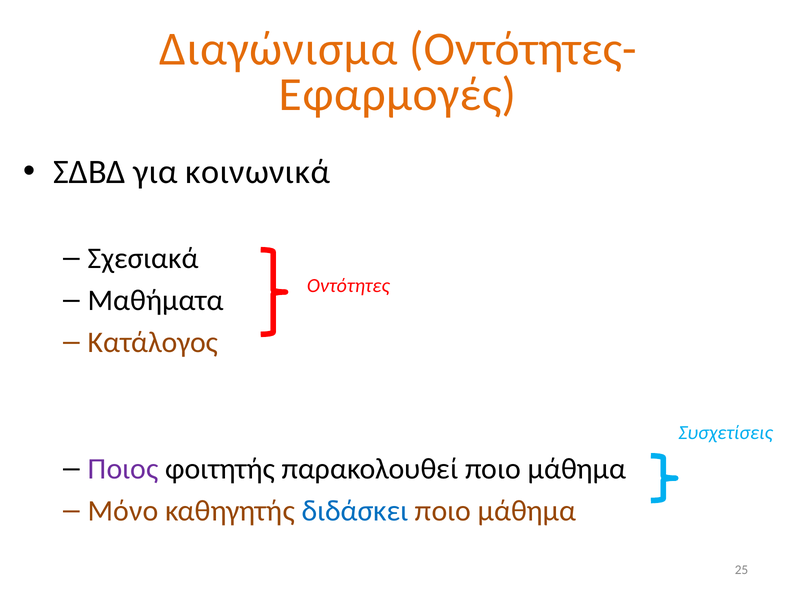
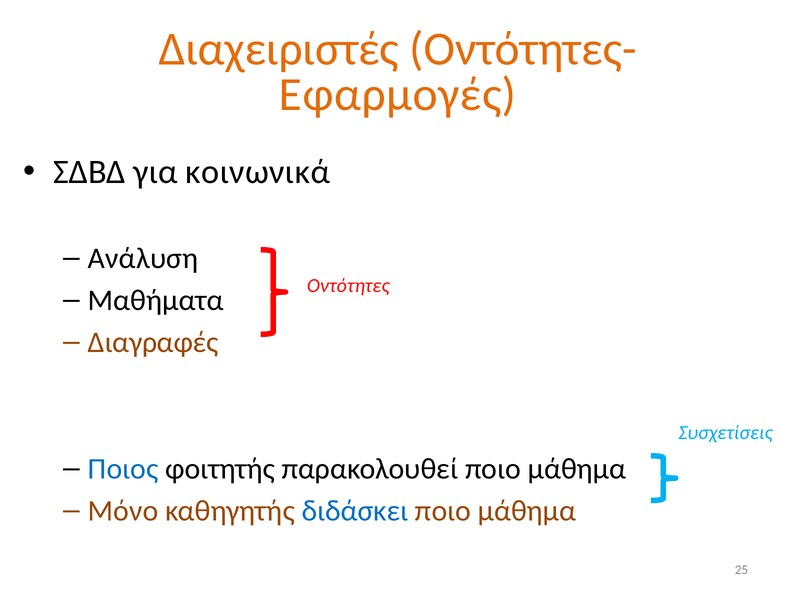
Διαγώνισμα: Διαγώνισμα -> Διαχειριστές
Σχεσιακά: Σχεσιακά -> Ανάλυση
Κατάλογος: Κατάλογος -> Διαγραφές
Ποιος colour: purple -> blue
